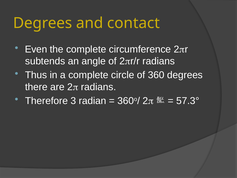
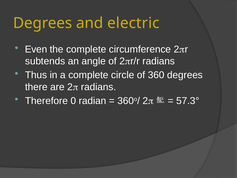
contact: contact -> electric
3: 3 -> 0
